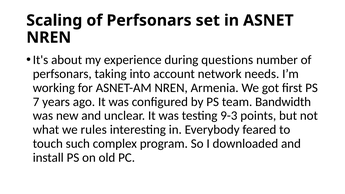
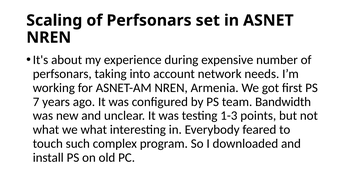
questions: questions -> expensive
9-3: 9-3 -> 1-3
we rules: rules -> what
